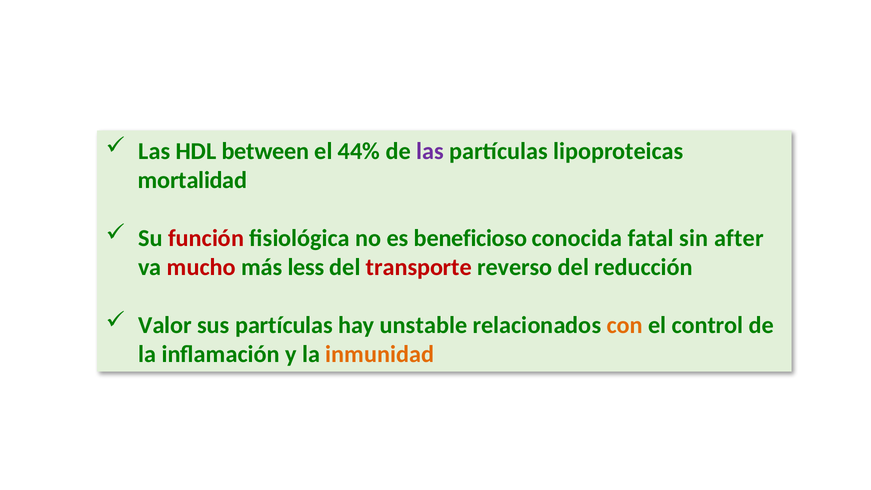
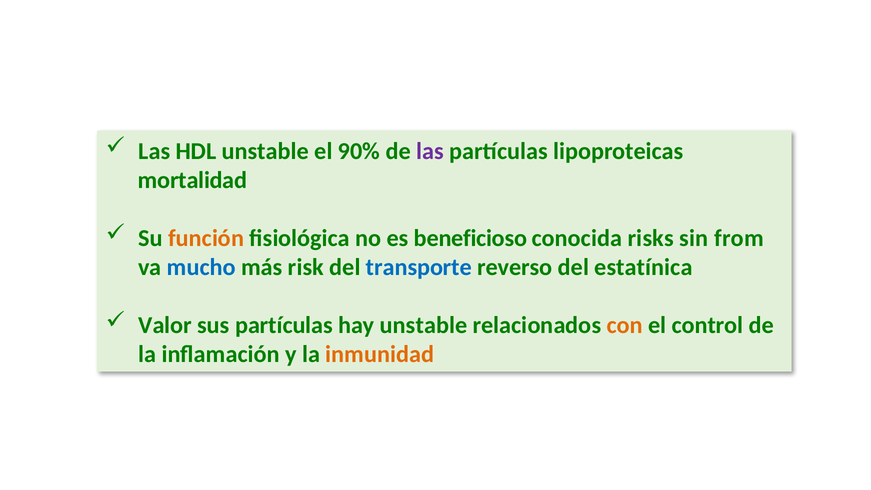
HDL between: between -> unstable
44%: 44% -> 90%
función colour: red -> orange
fatal: fatal -> risks
after: after -> from
mucho colour: red -> blue
less: less -> risk
transporte colour: red -> blue
reducción: reducción -> estatínica
